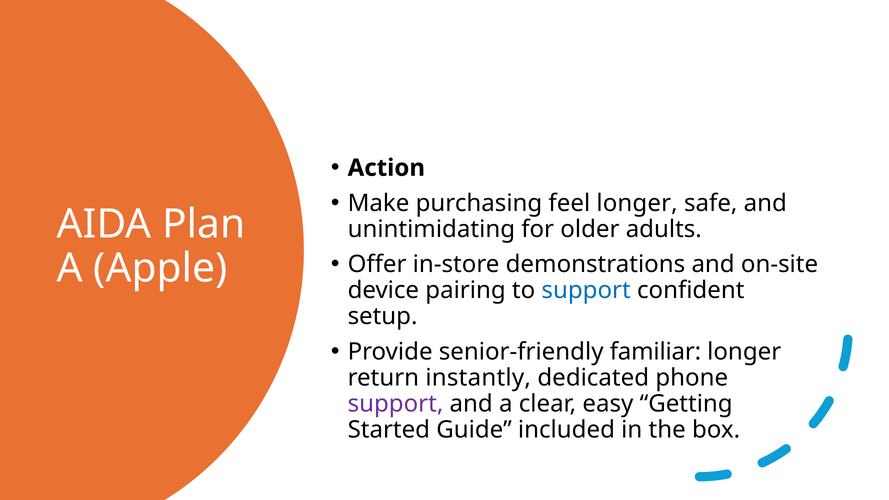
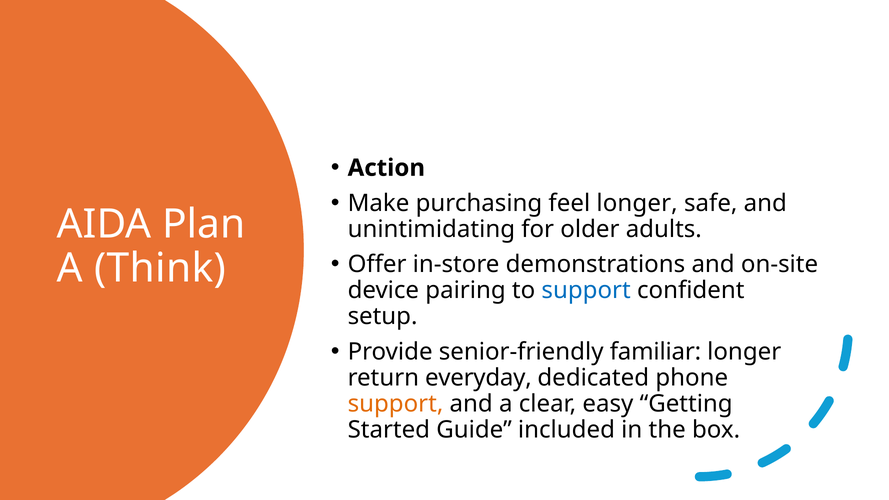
Apple: Apple -> Think
instantly: instantly -> everyday
support at (395, 404) colour: purple -> orange
